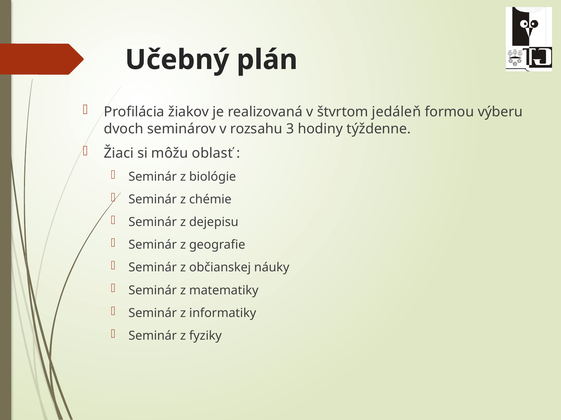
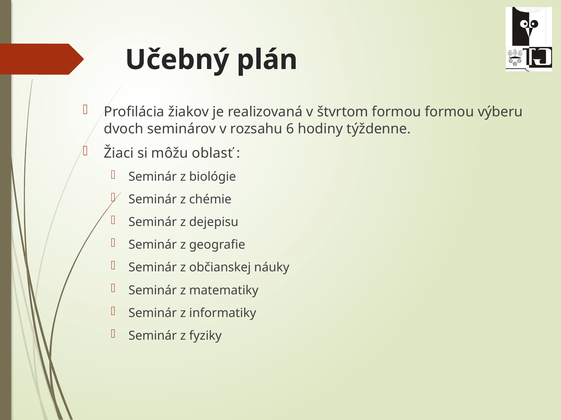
štvrtom jedáleň: jedáleň -> formou
3: 3 -> 6
